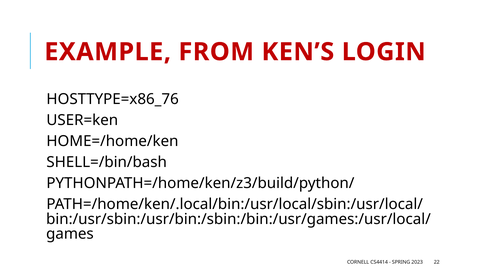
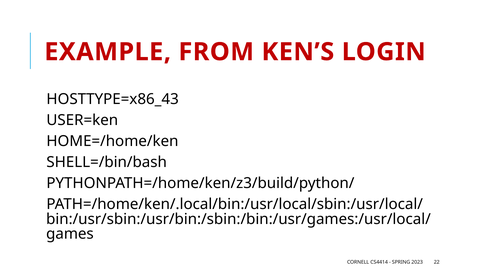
HOSTTYPE=x86_76: HOSTTYPE=x86_76 -> HOSTTYPE=x86_43
